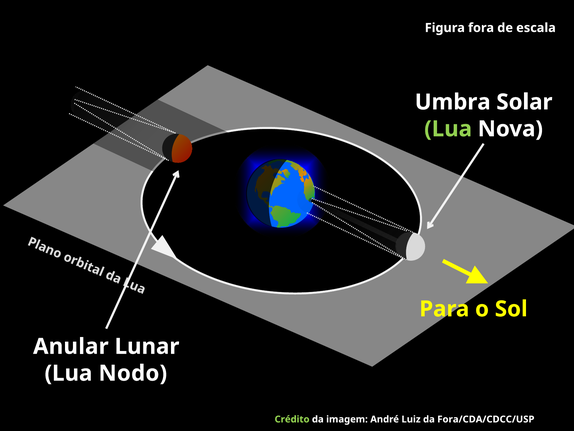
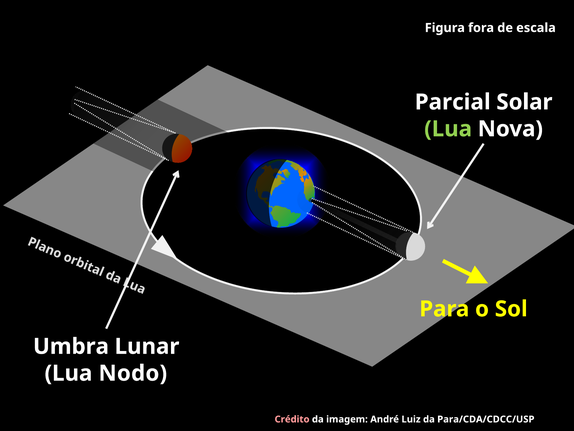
Umbra: Umbra -> Parcial
Anular: Anular -> Umbra
Crédito colour: light green -> pink
Fora/CDA/CDCC/USP: Fora/CDA/CDCC/USP -> Para/CDA/CDCC/USP
